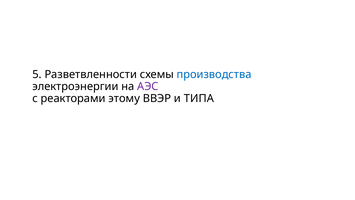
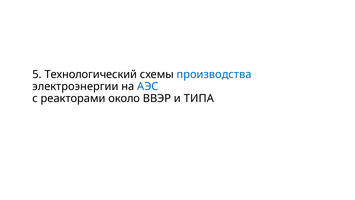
Разветвленности: Разветвленности -> Технологический
АЭС colour: purple -> blue
этому: этому -> около
